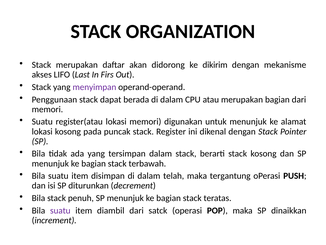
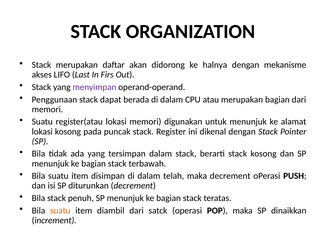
dikirim: dikirim -> halnya
maka tergantung: tergantung -> decrement
suatu at (60, 210) colour: purple -> orange
